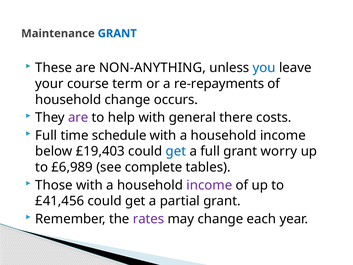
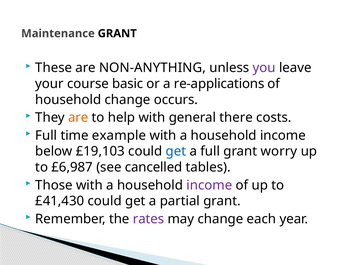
GRANT at (117, 33) colour: blue -> black
you colour: blue -> purple
term: term -> basic
re-repayments: re-repayments -> re-applications
are at (78, 117) colour: purple -> orange
schedule: schedule -> example
£19,403: £19,403 -> £19,103
£6,989: £6,989 -> £6,987
complete: complete -> cancelled
£41,456: £41,456 -> £41,430
